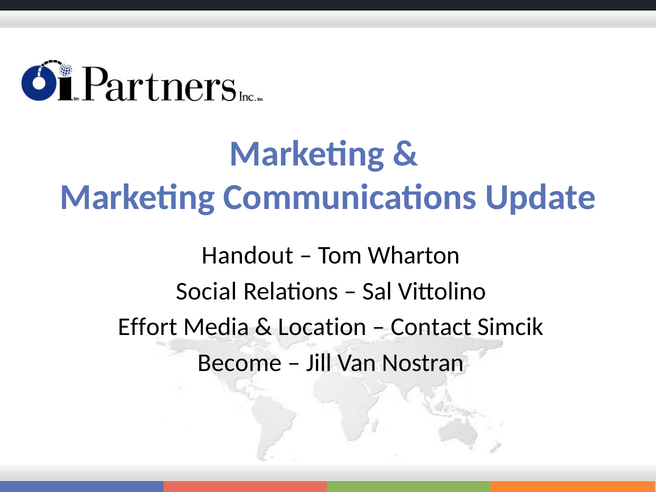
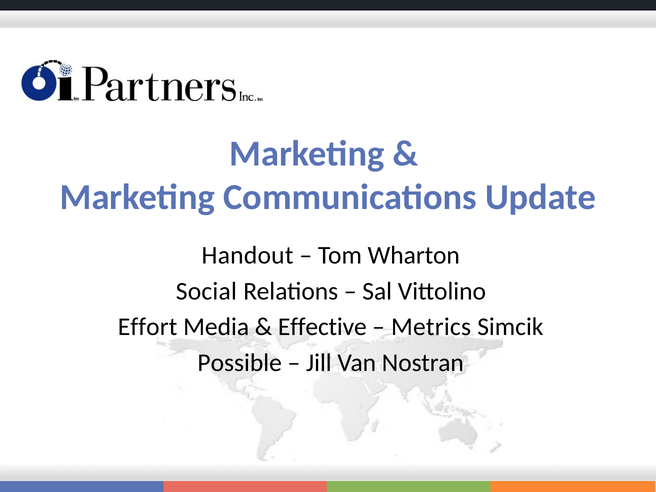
Location: Location -> Effective
Contact: Contact -> Metrics
Become: Become -> Possible
